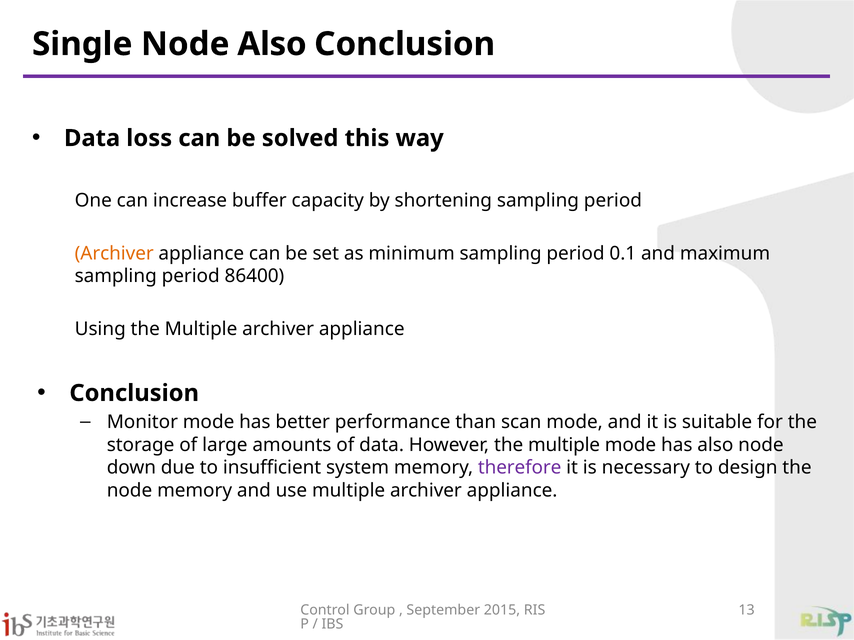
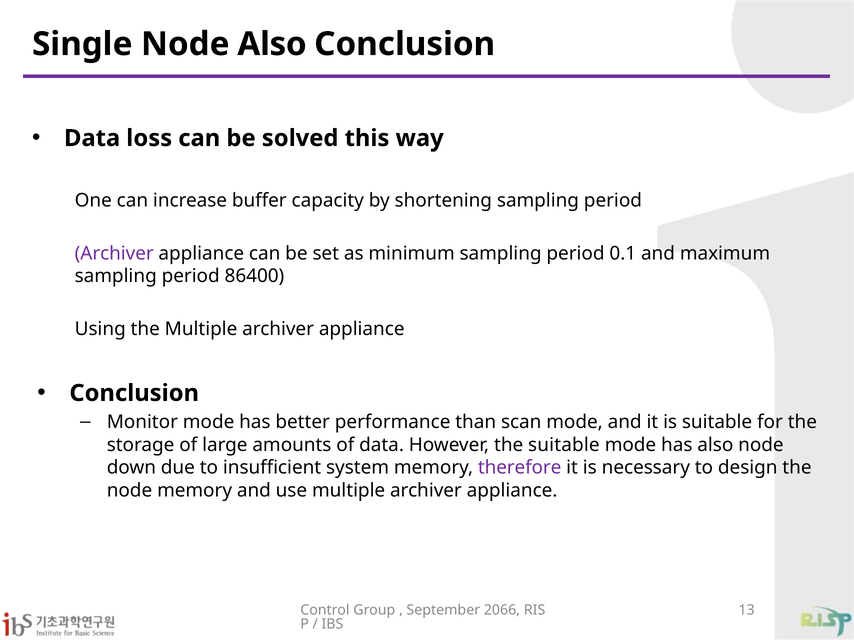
Archiver at (114, 254) colour: orange -> purple
However the multiple: multiple -> suitable
2015: 2015 -> 2066
